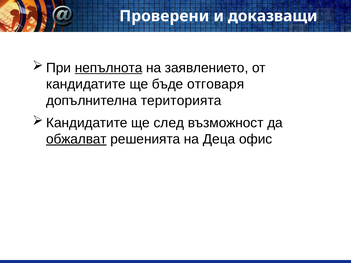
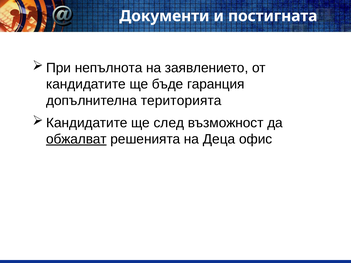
Проверени: Проверени -> Документи
доказващи: доказващи -> постигната
непълнота underline: present -> none
отговаря: отговаря -> гаранция
